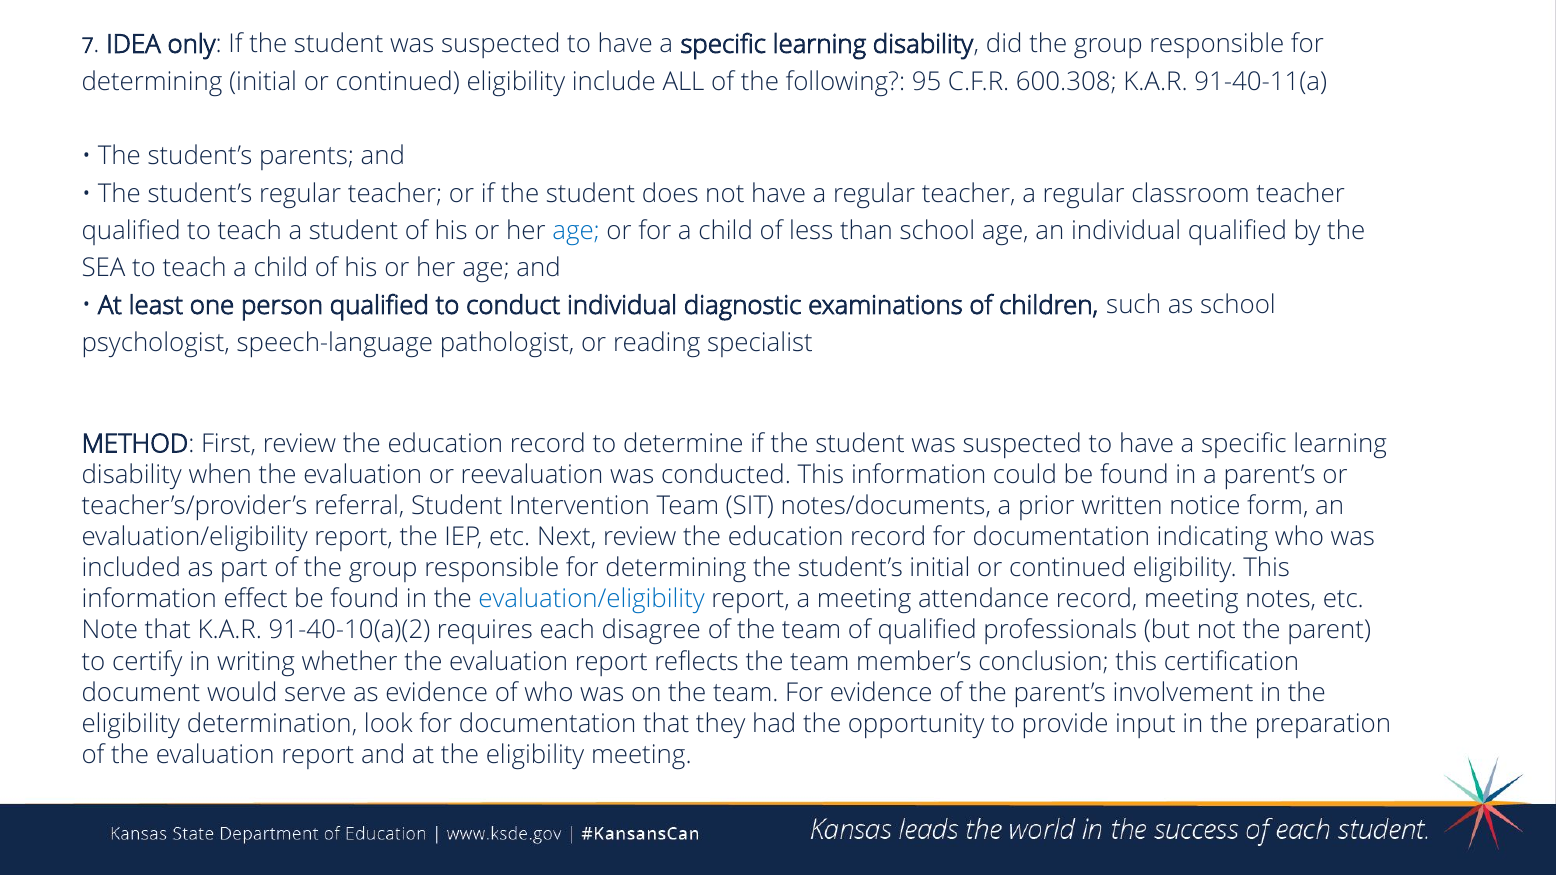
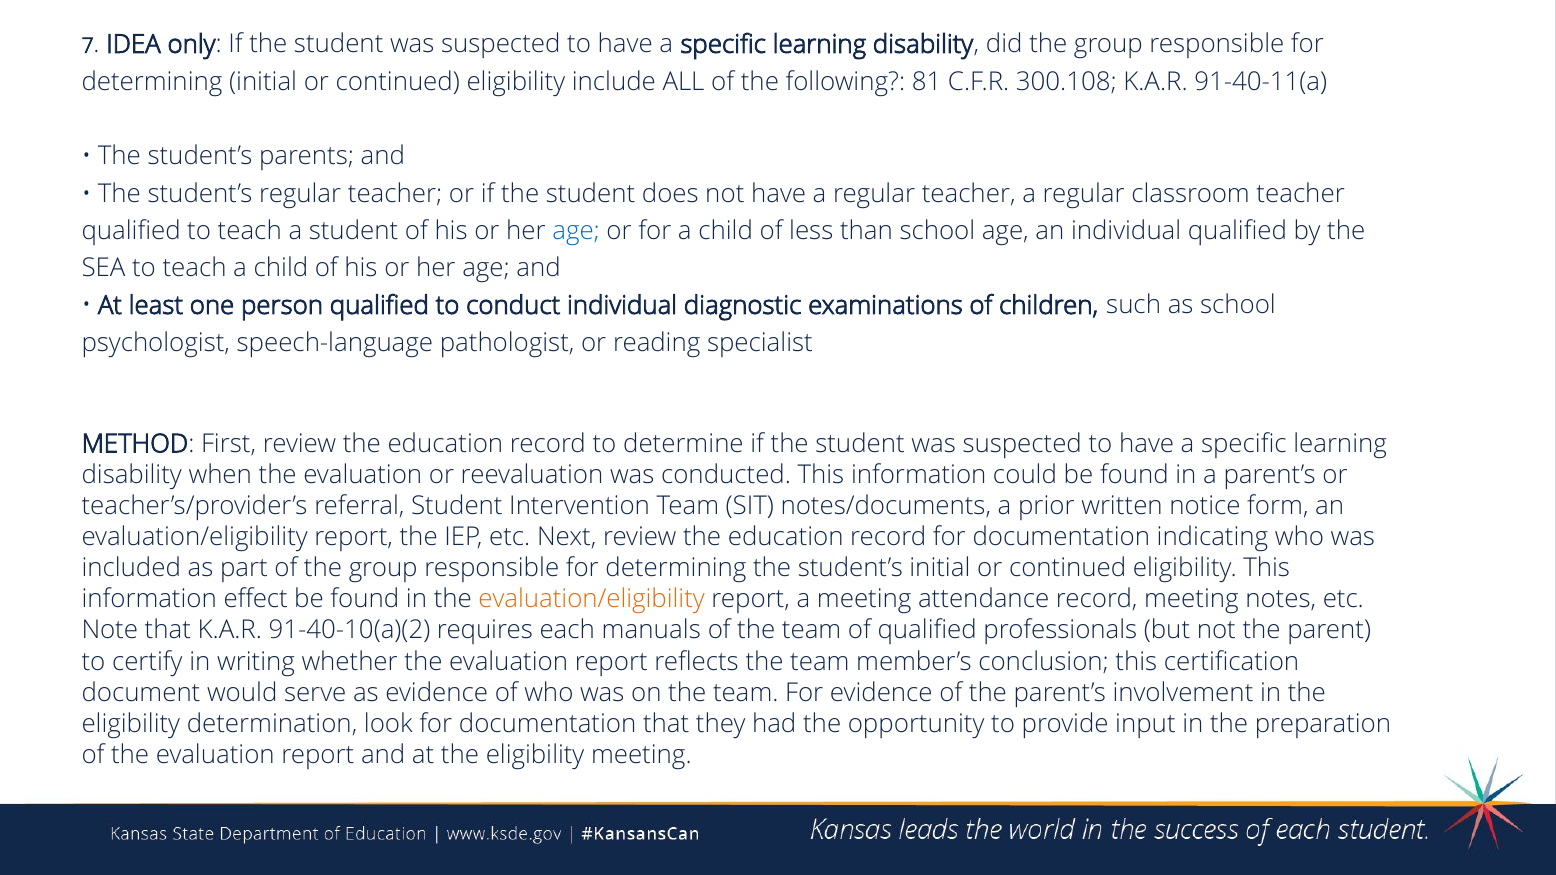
95: 95 -> 81
600.308: 600.308 -> 300.108
evaluation/eligibility at (592, 599) colour: blue -> orange
disagree: disagree -> manuals
